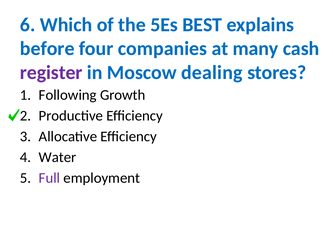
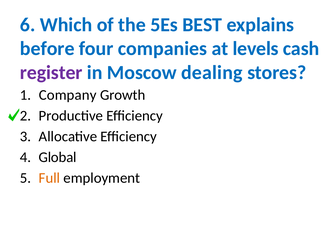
many: many -> levels
Following: Following -> Company
Water: Water -> Global
Full colour: purple -> orange
